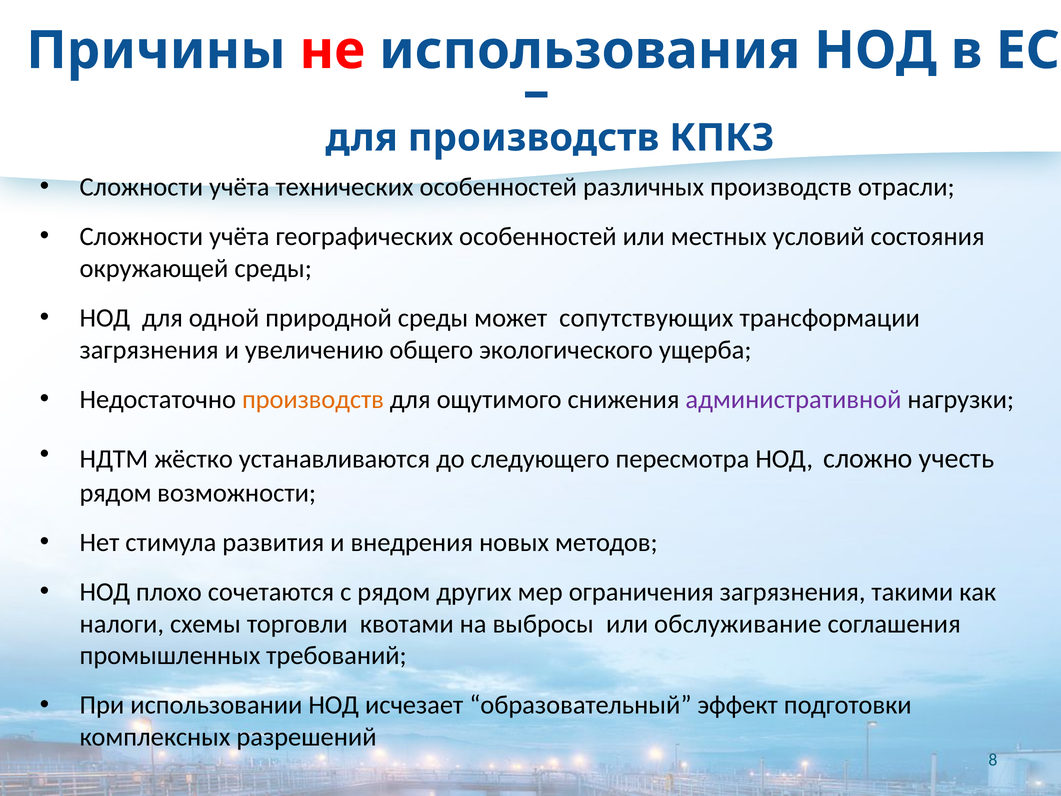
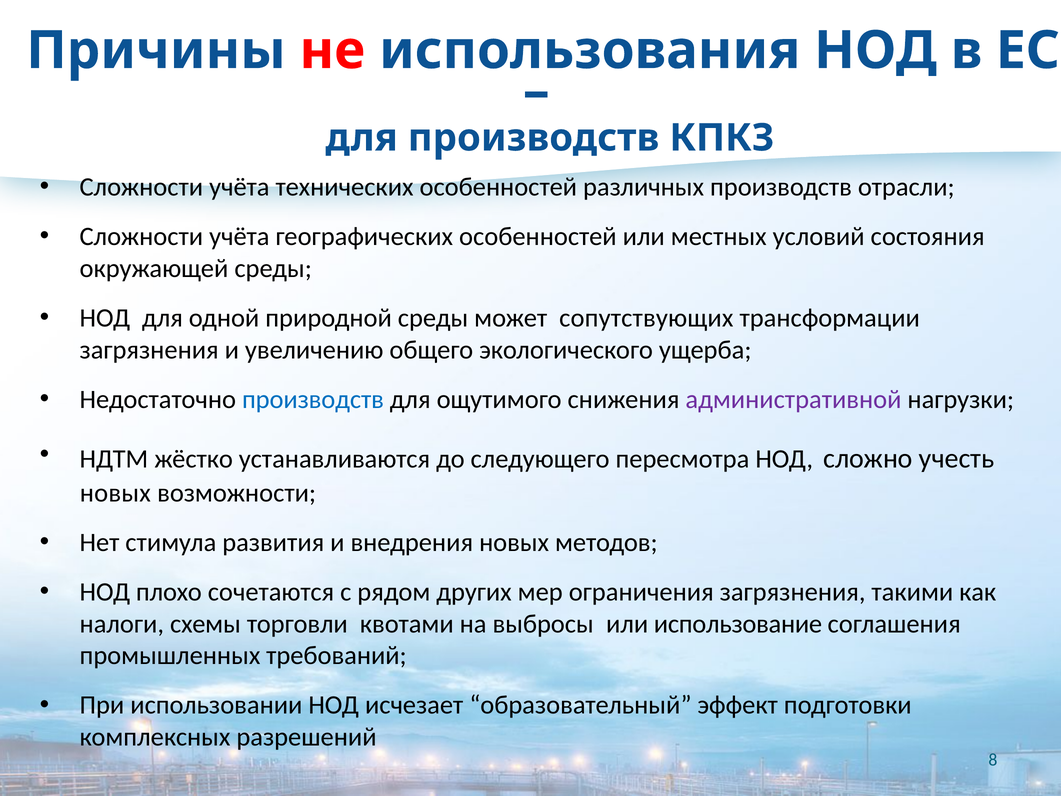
производств at (313, 399) colour: orange -> blue
рядом at (116, 493): рядом -> новых
обслуживание: обслуживание -> использование
